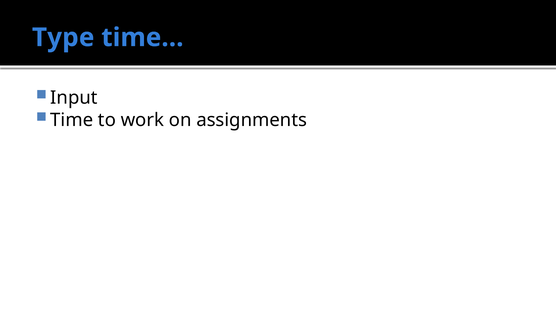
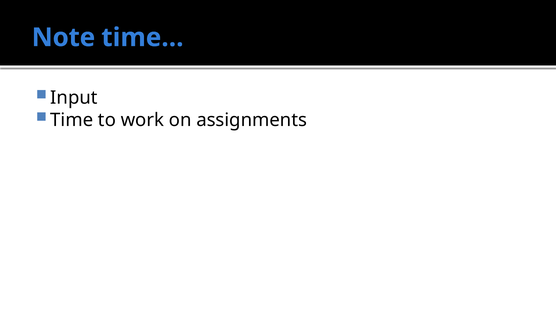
Type: Type -> Note
